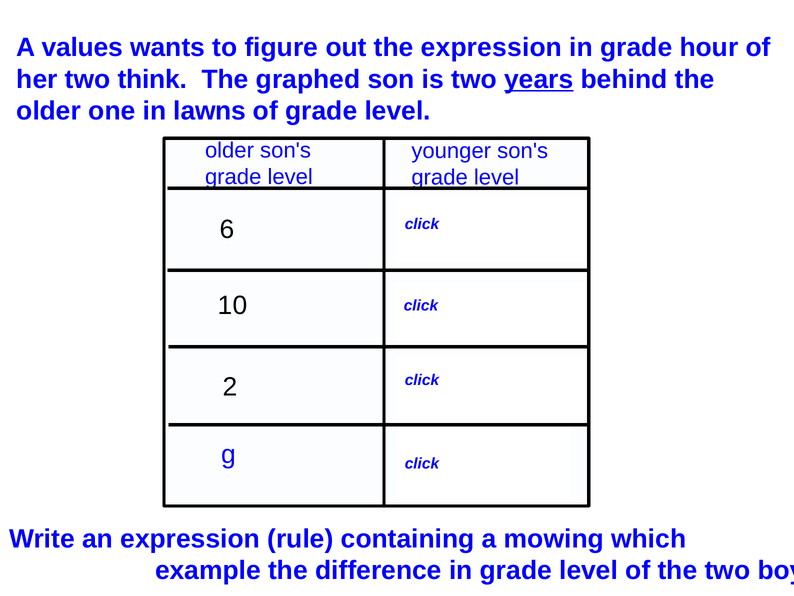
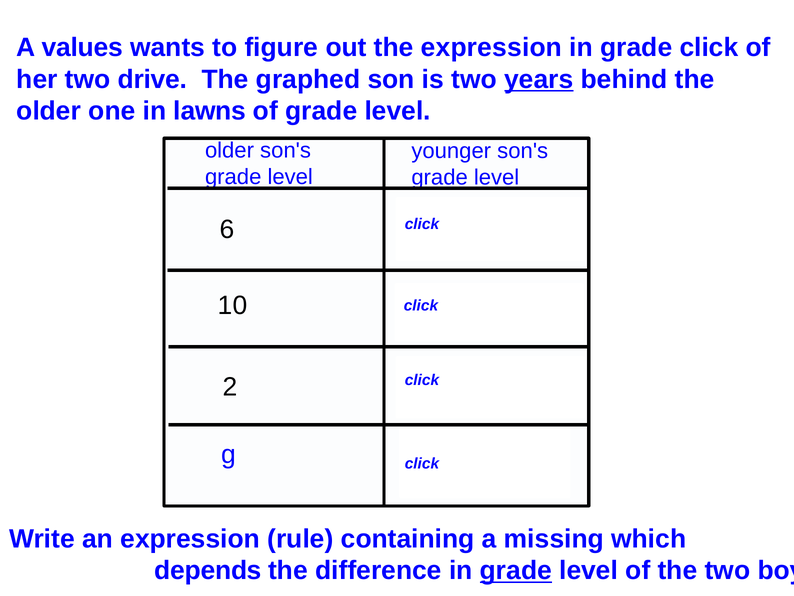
grade hour: hour -> click
think: think -> drive
mowing: mowing -> missing
example: example -> depends
grade at (516, 570) underline: none -> present
